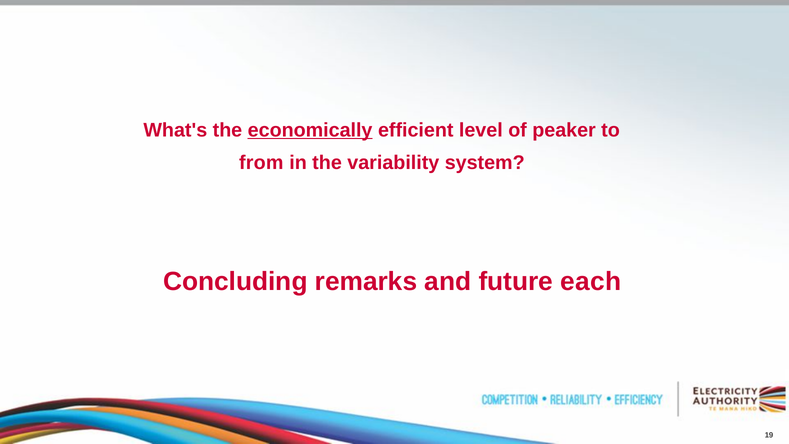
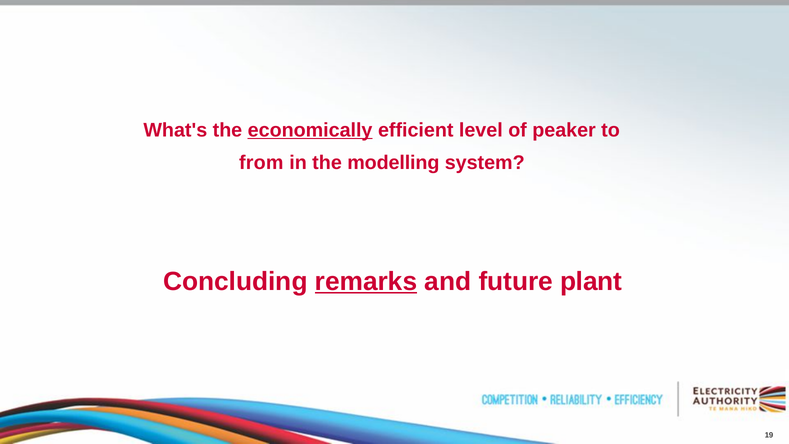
variability: variability -> modelling
remarks underline: none -> present
each: each -> plant
